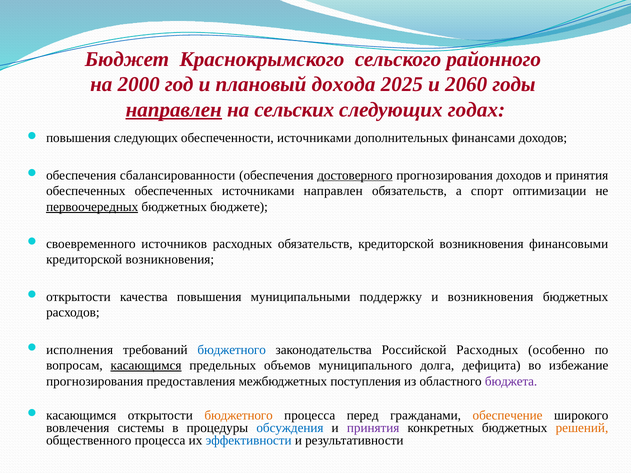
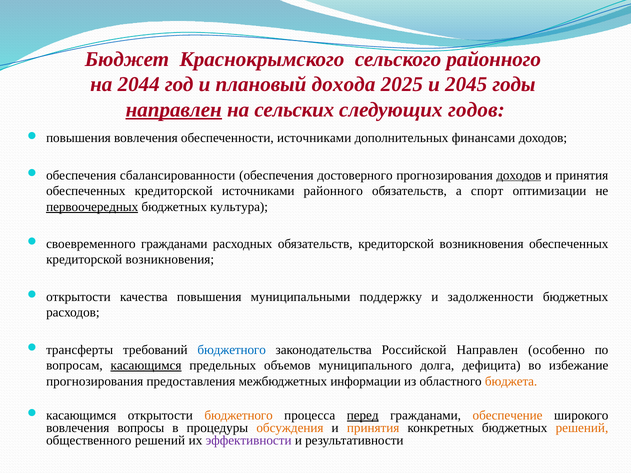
2000: 2000 -> 2044
2060: 2060 -> 2045
годах: годах -> годов
повышения следующих: следующих -> вовлечения
достоверного underline: present -> none
доходов at (519, 175) underline: none -> present
обеспеченных at (174, 191): обеспеченных -> кредиторской
источниками направлен: направлен -> районного
бюджете: бюджете -> культура
своевременного источников: источников -> гражданами
возникновения финансовыми: финансовыми -> обеспеченных
и возникновения: возникновения -> задолженности
исполнения: исполнения -> трансферты
Российской Расходных: Расходных -> Направлен
поступления: поступления -> информации
бюджета colour: purple -> orange
перед underline: none -> present
системы: системы -> вопросы
обсуждения colour: blue -> orange
принятия at (373, 428) colour: purple -> orange
общественного процесса: процесса -> решений
эффективности colour: blue -> purple
